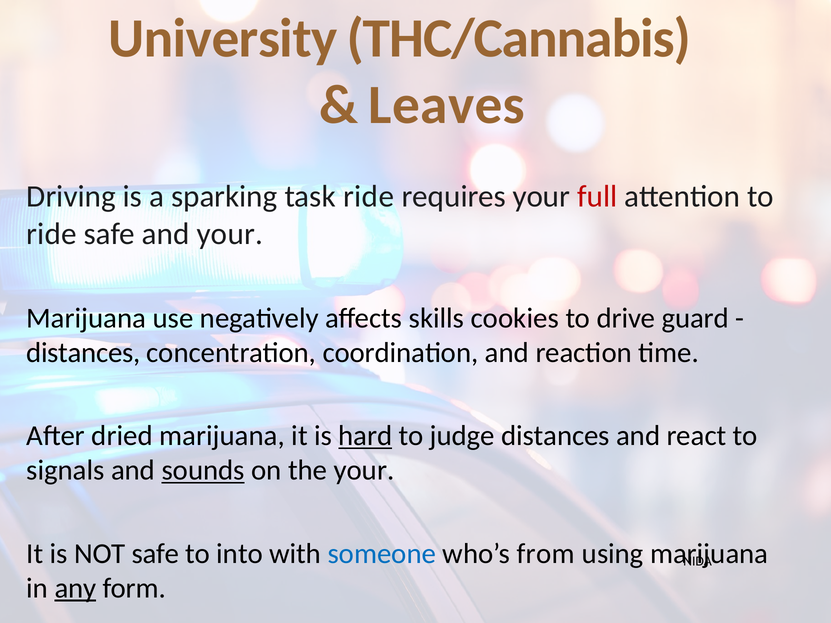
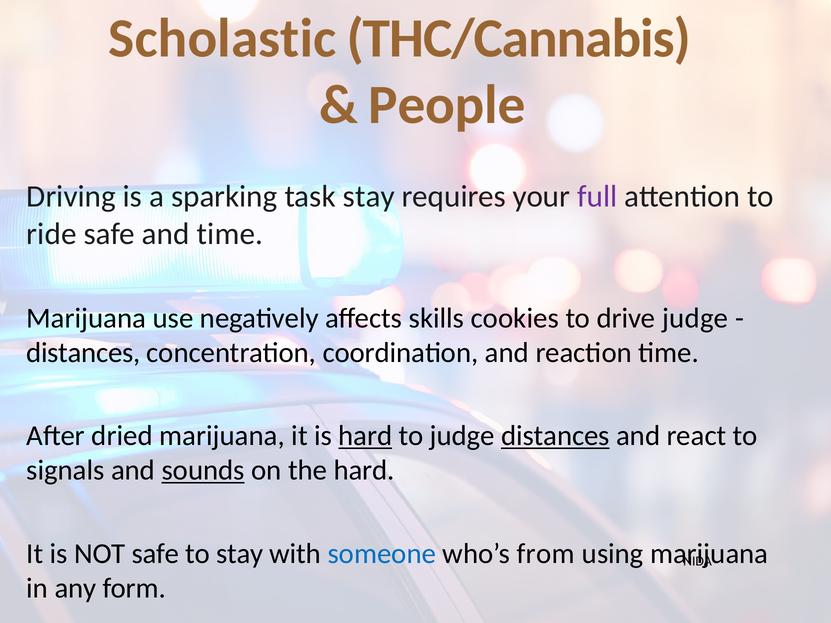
University: University -> Scholastic
Leaves: Leaves -> People
task ride: ride -> stay
full colour: red -> purple
and your: your -> time
drive guard: guard -> judge
distances at (555, 436) underline: none -> present
the your: your -> hard
to into: into -> stay
any underline: present -> none
